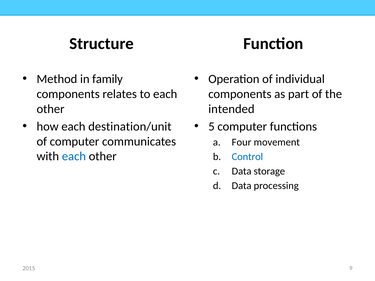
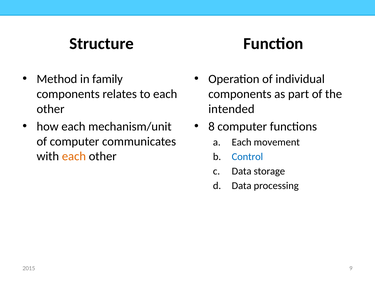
destination/unit: destination/unit -> mechanism/unit
5: 5 -> 8
Four at (242, 142): Four -> Each
each at (74, 157) colour: blue -> orange
